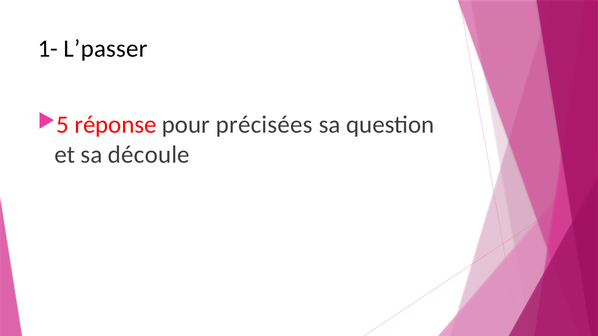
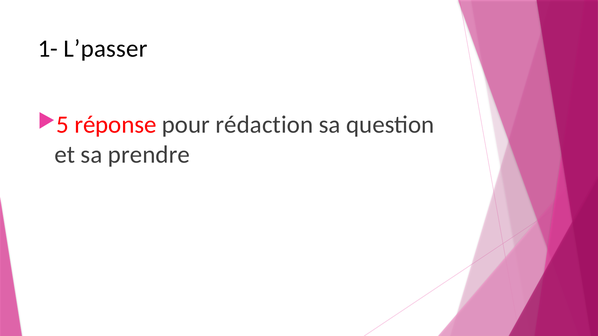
précisées: précisées -> rédaction
découle: découle -> prendre
